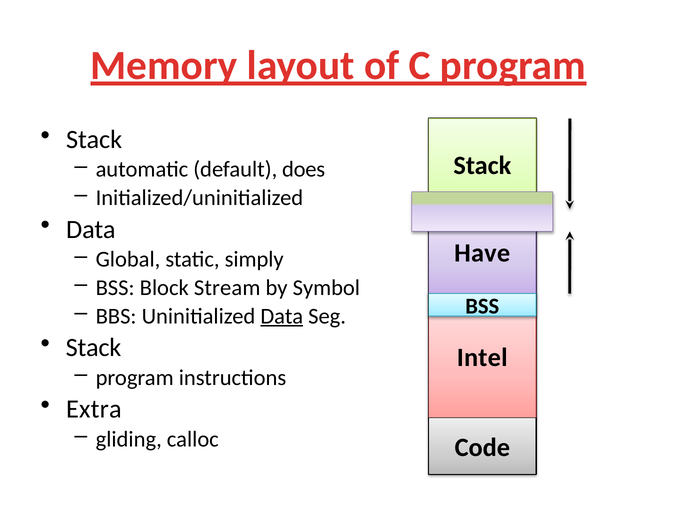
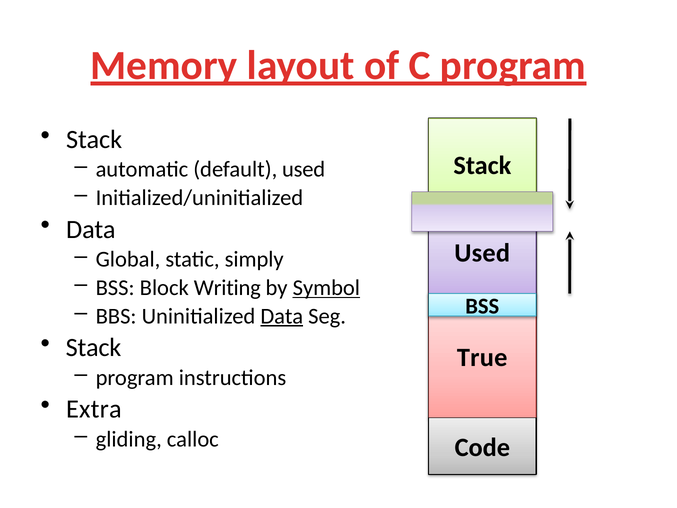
default does: does -> used
Have at (482, 253): Have -> Used
Stream: Stream -> Writing
Symbol underline: none -> present
Intel: Intel -> True
